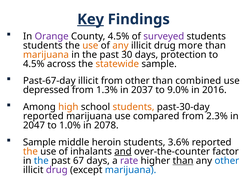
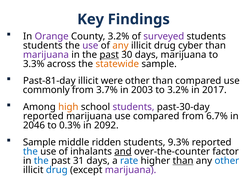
Key underline: present -> none
County 4.5%: 4.5% -> 3.2%
use at (90, 46) colour: orange -> purple
more: more -> cyber
marijuana at (46, 55) colour: orange -> purple
past at (109, 55) underline: none -> present
days protection: protection -> marijuana
4.5% at (34, 64): 4.5% -> 3.3%
Past-67-day: Past-67-day -> Past-81-day
illicit from: from -> were
than combined: combined -> compared
depressed: depressed -> commonly
1.3%: 1.3% -> 3.7%
2037: 2037 -> 2003
to 9.0%: 9.0% -> 3.2%
2016: 2016 -> 2017
students at (134, 107) colour: orange -> purple
2.3%: 2.3% -> 6.7%
2047: 2047 -> 2046
1.0%: 1.0% -> 0.3%
2078: 2078 -> 2092
heroin: heroin -> ridden
3.6%: 3.6% -> 9.3%
the at (30, 152) colour: orange -> blue
67: 67 -> 31
rate colour: purple -> blue
drug at (57, 170) colour: purple -> blue
marijuana at (131, 170) colour: blue -> purple
